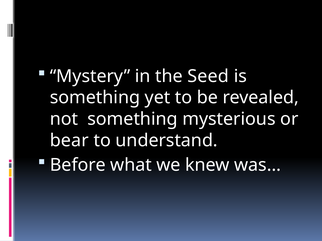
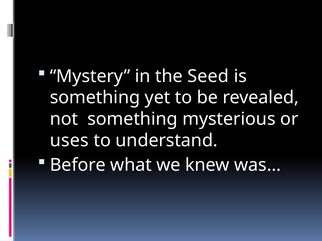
bear: bear -> uses
